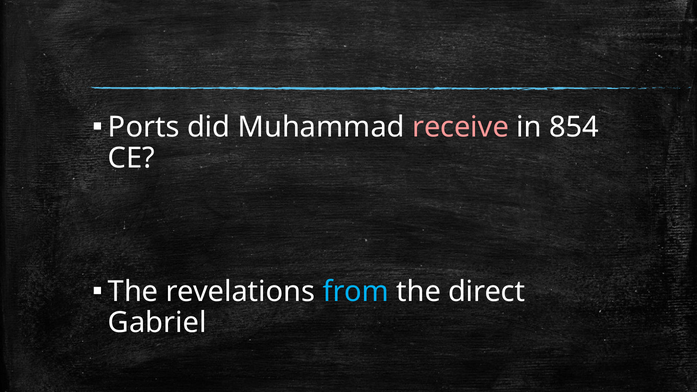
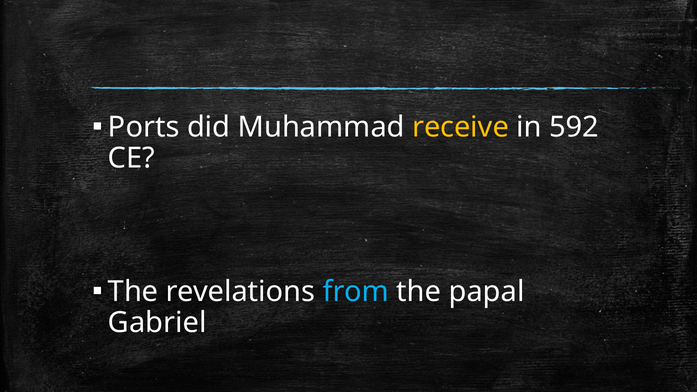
receive colour: pink -> yellow
854: 854 -> 592
direct: direct -> papal
